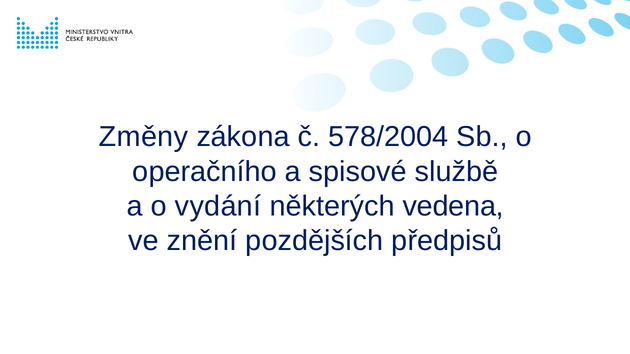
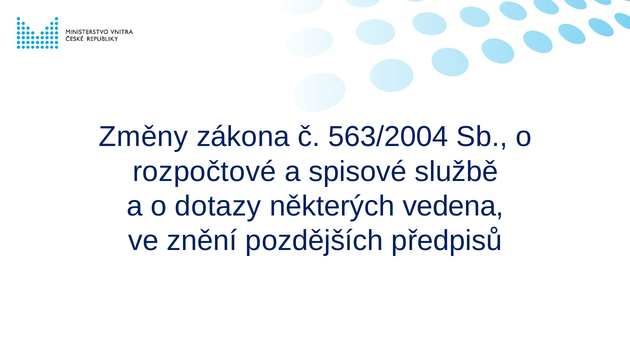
578/2004: 578/2004 -> 563/2004
operačního: operačního -> rozpočtové
vydání: vydání -> dotazy
